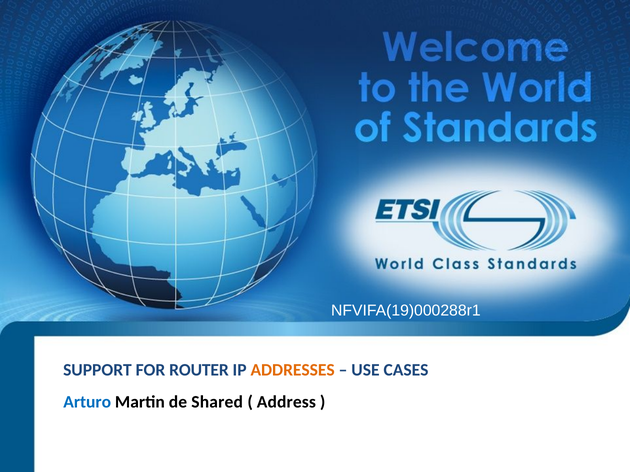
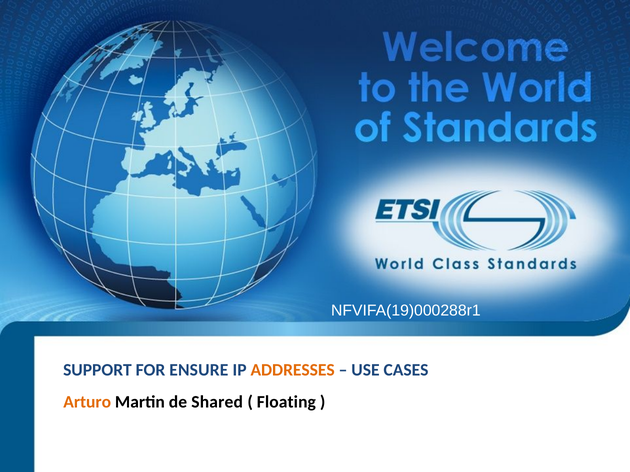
ROUTER: ROUTER -> ENSURE
Arturo colour: blue -> orange
Address: Address -> Floating
